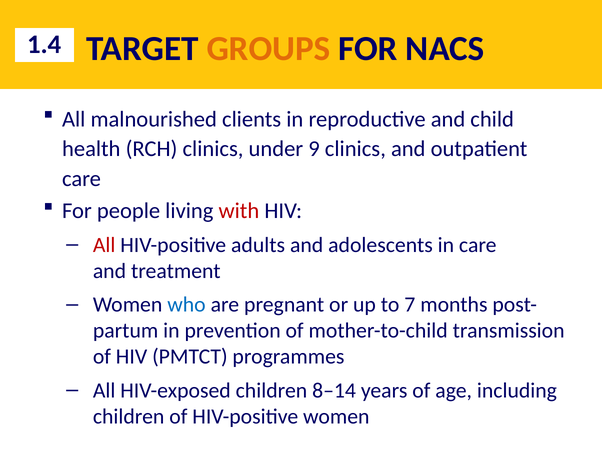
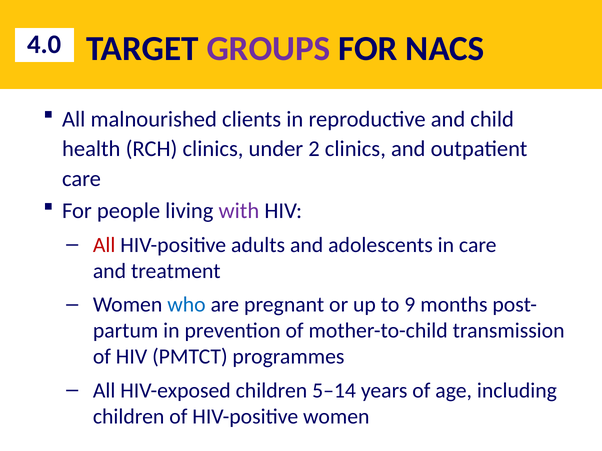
1.4: 1.4 -> 4.0
GROUPS colour: orange -> purple
9: 9 -> 2
with colour: red -> purple
7: 7 -> 9
8–14: 8–14 -> 5–14
